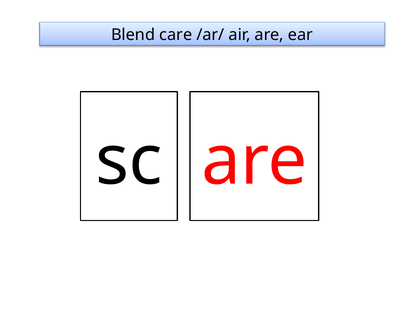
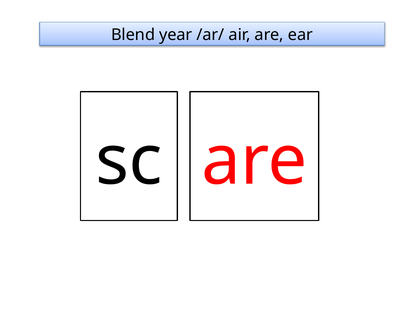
care: care -> year
